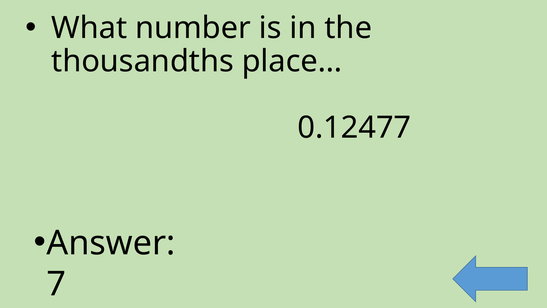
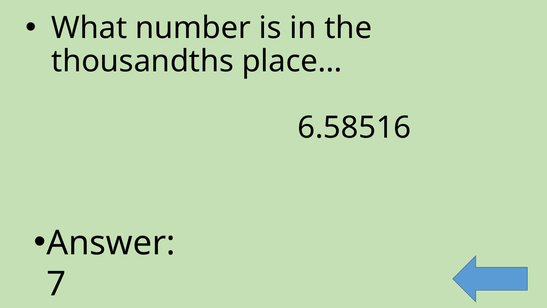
0.12477: 0.12477 -> 6.58516
